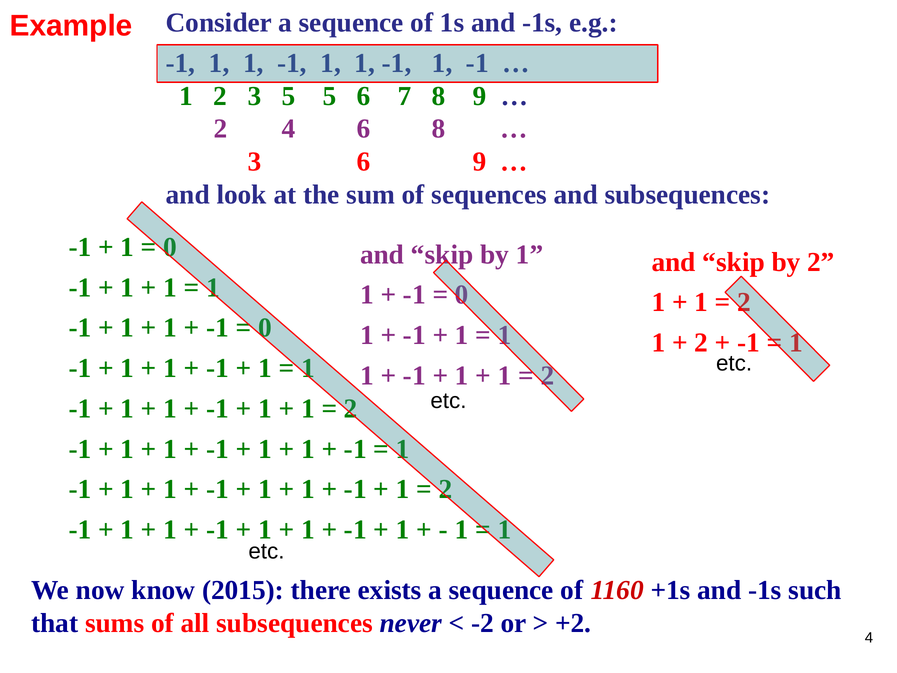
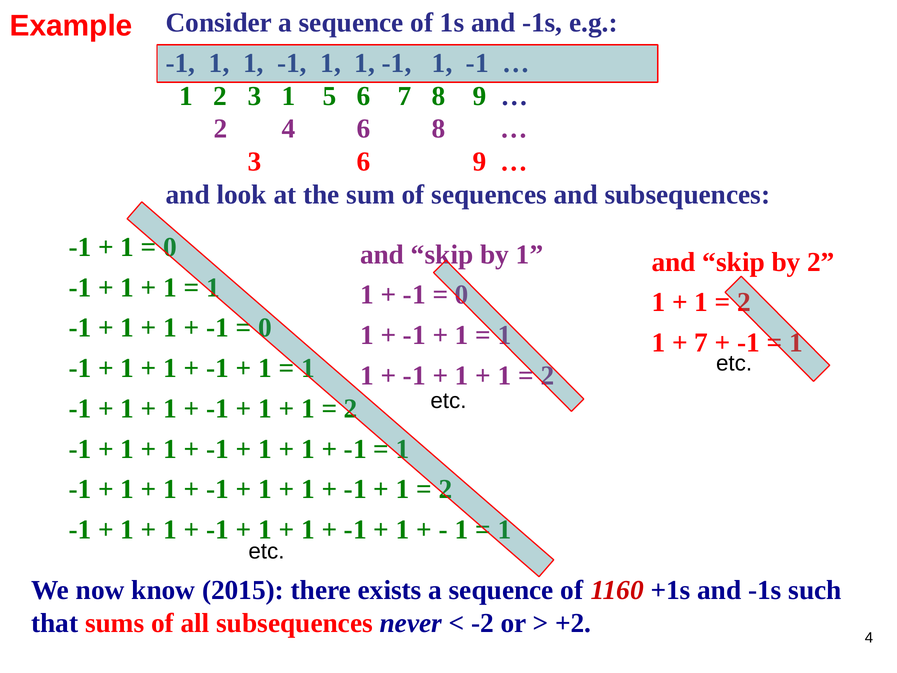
3 5: 5 -> 1
2 at (701, 343): 2 -> 7
